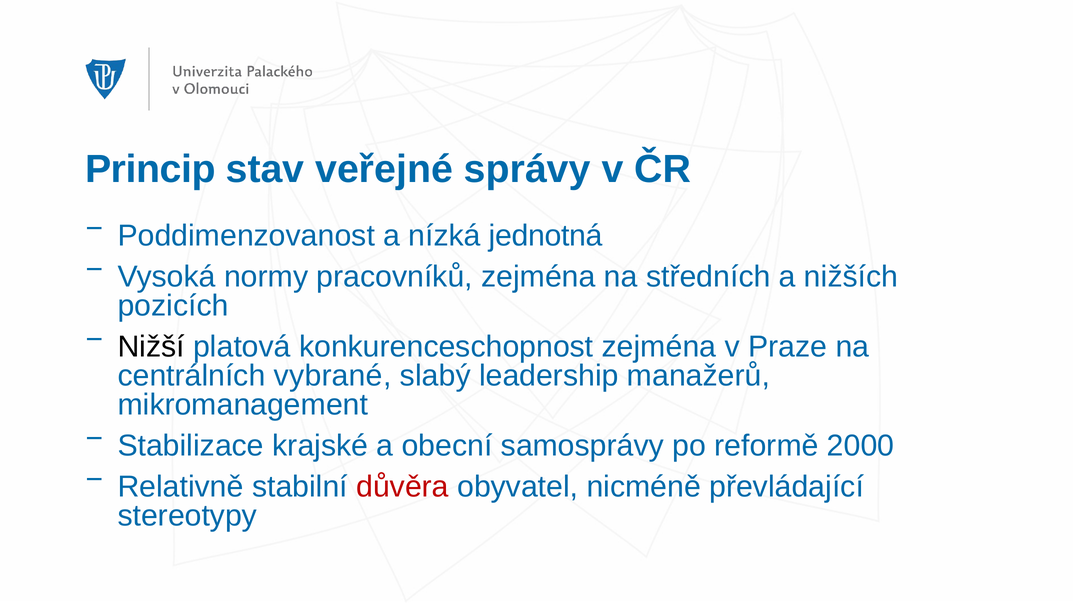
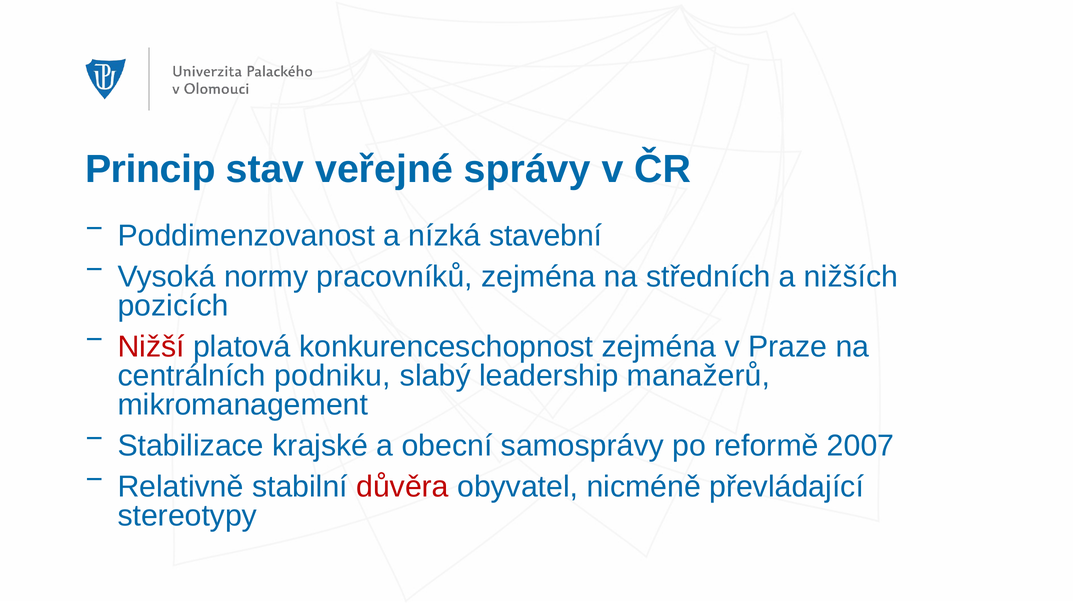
jednotná: jednotná -> stavební
Nižší colour: black -> red
vybrané: vybrané -> podniku
2000: 2000 -> 2007
